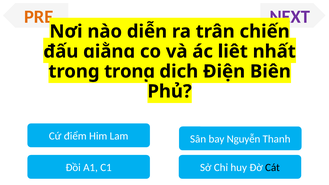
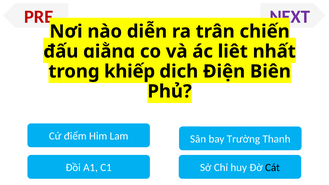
PRE colour: orange -> red
trong trong: trong -> khiếp
Nguyễn: Nguyễn -> Trường
